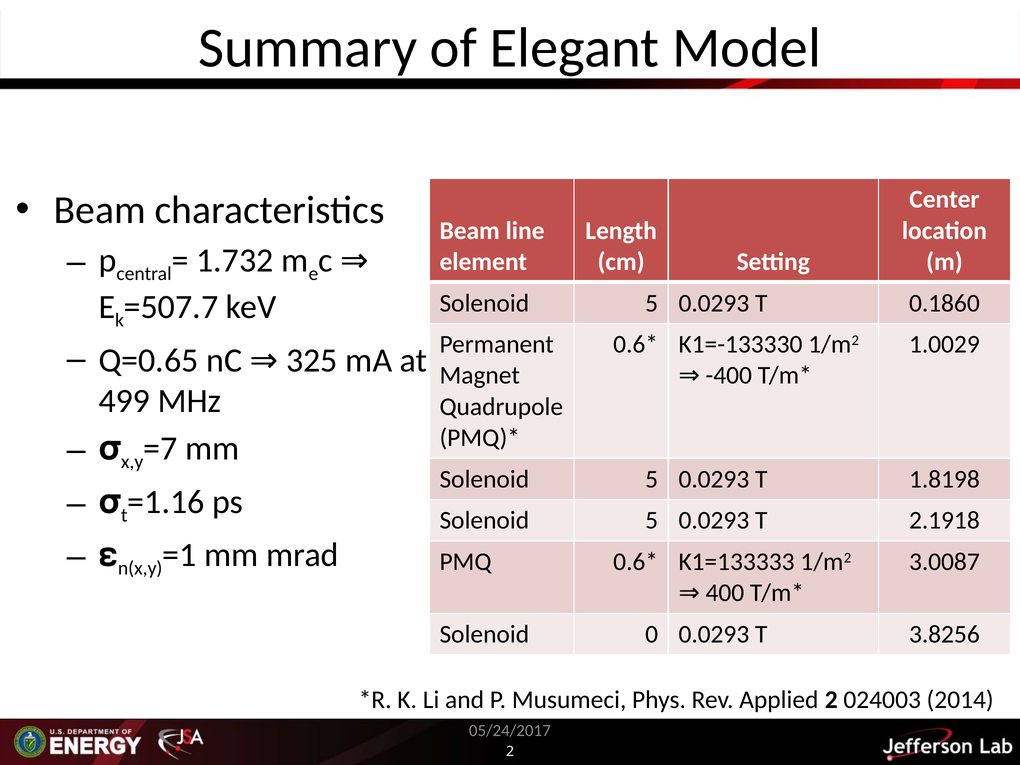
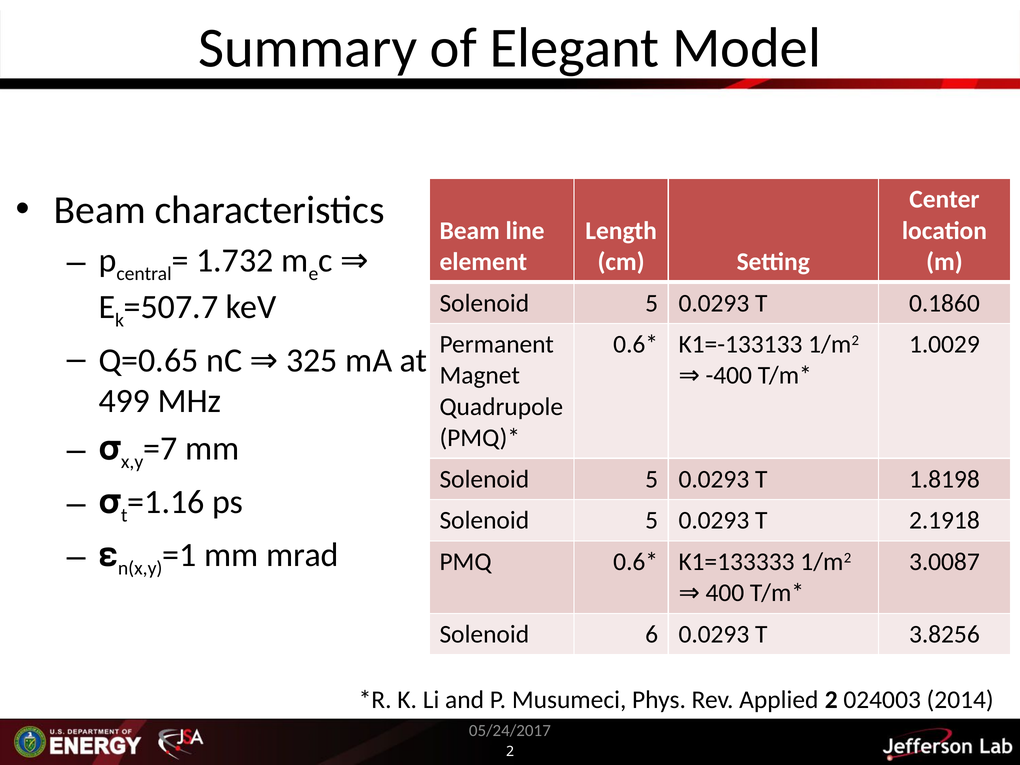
K1=-133330: K1=-133330 -> K1=-133133
0: 0 -> 6
